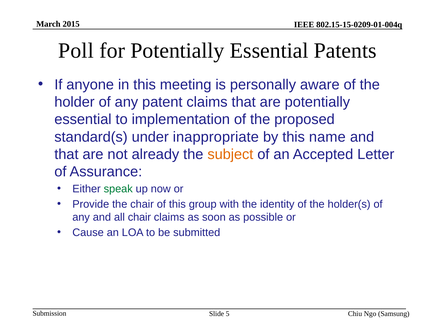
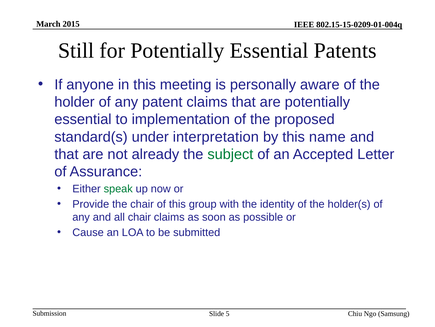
Poll: Poll -> Still
inappropriate: inappropriate -> interpretation
subject colour: orange -> green
